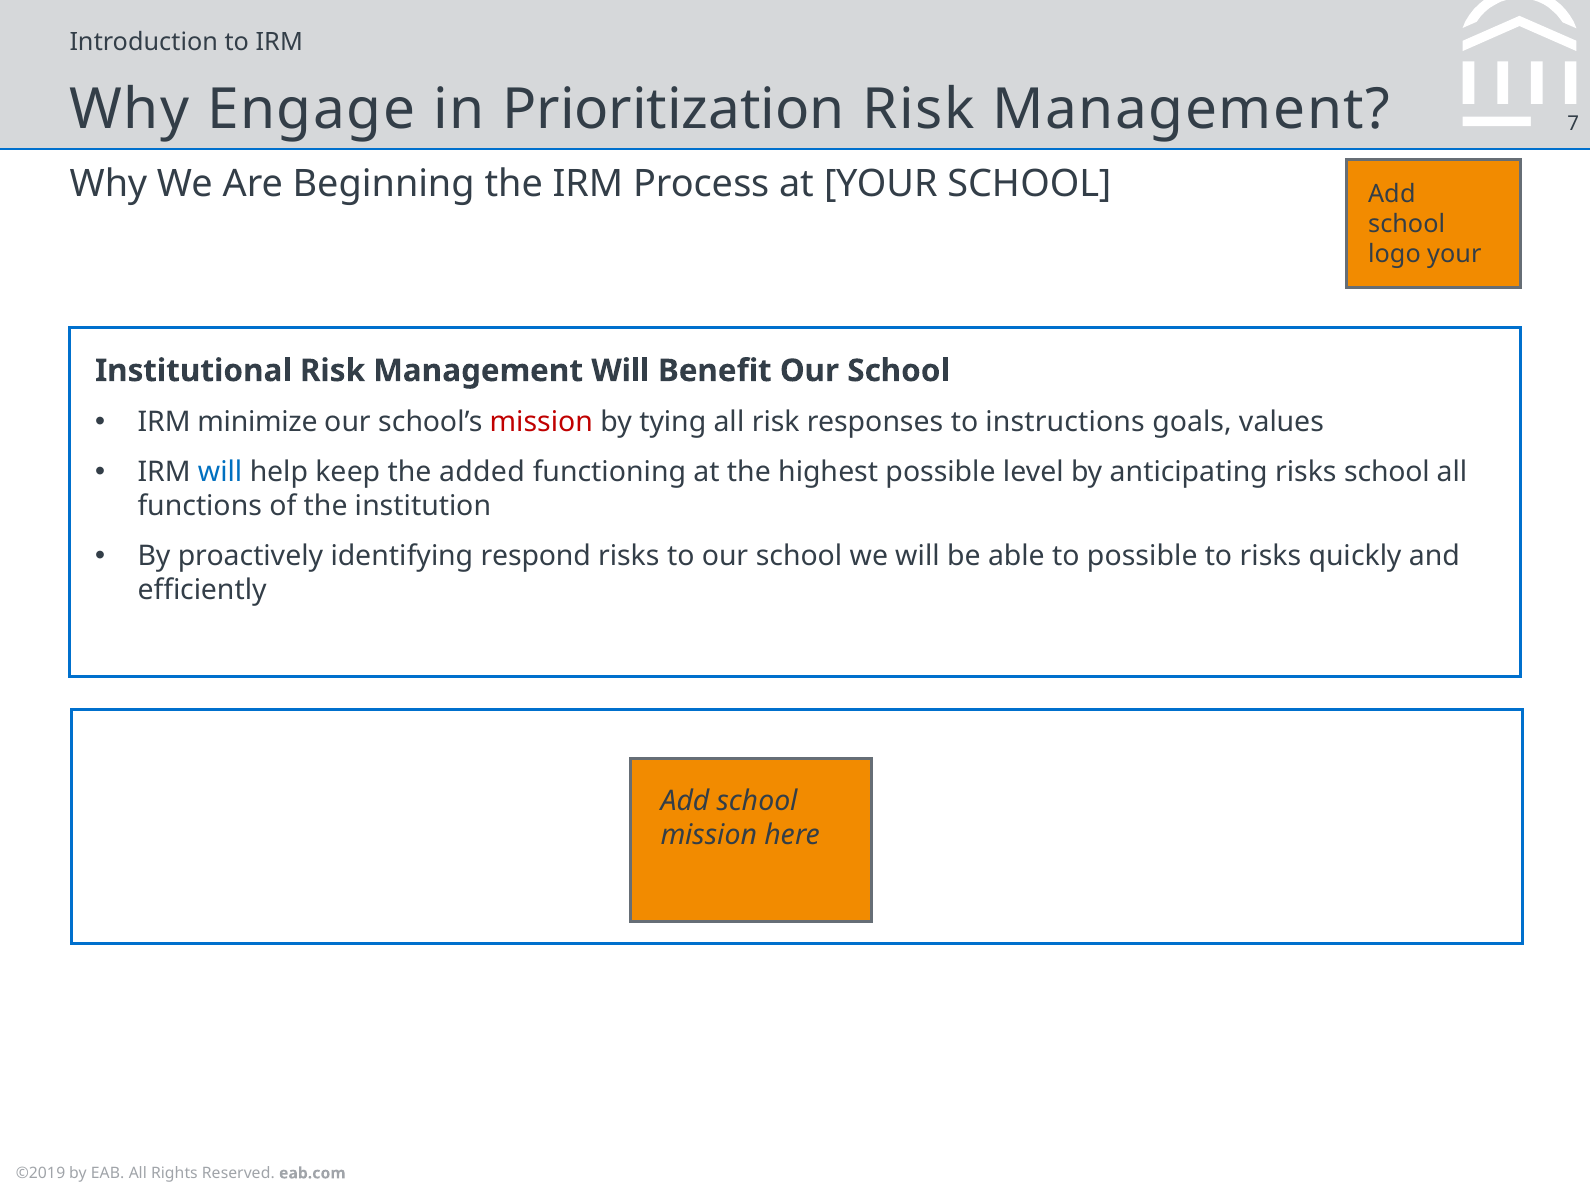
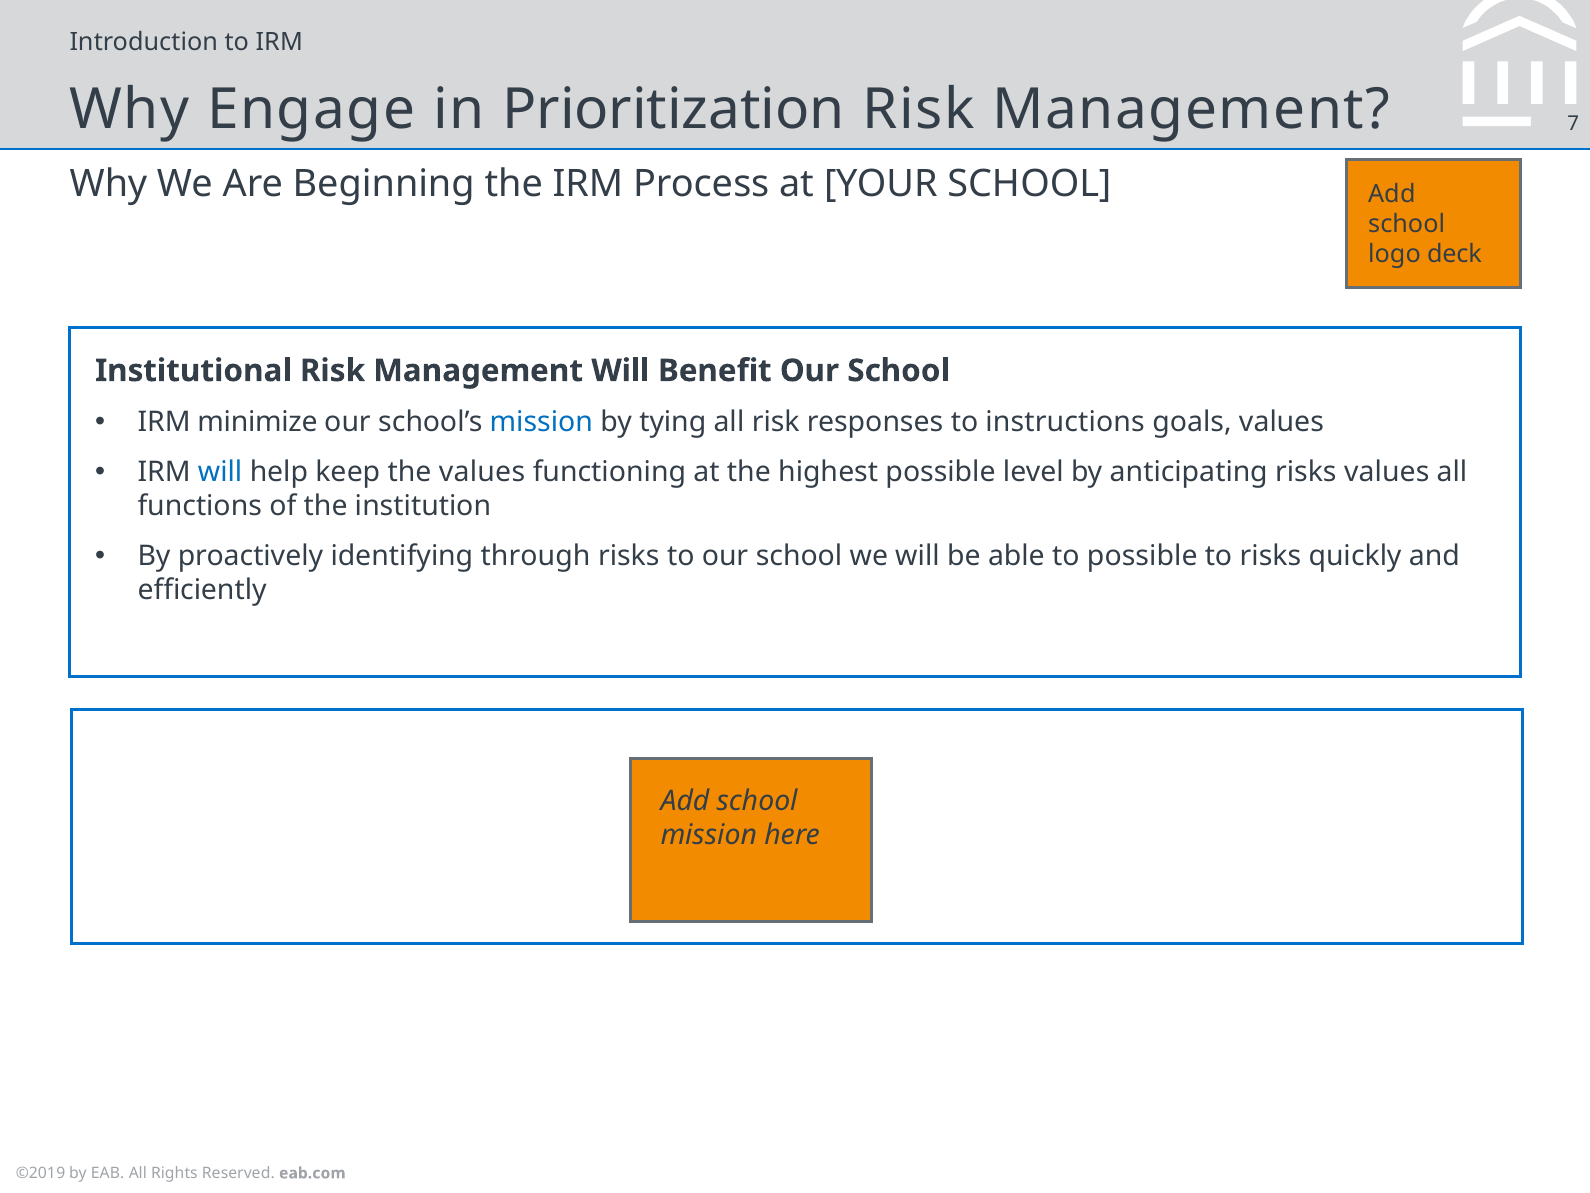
logo your: your -> deck
mission at (541, 422) colour: red -> blue
the added: added -> values
risks school: school -> values
respond: respond -> through
